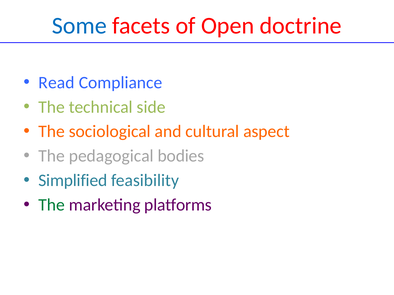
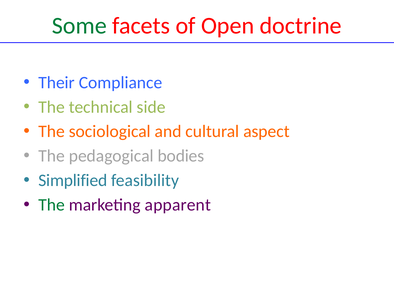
Some colour: blue -> green
Read: Read -> Their
platforms: platforms -> apparent
